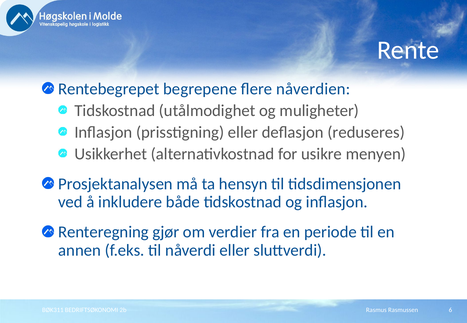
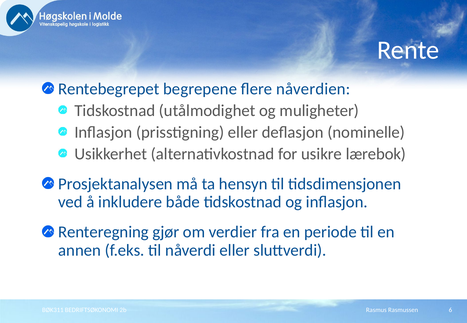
reduseres: reduseres -> nominelle
menyen: menyen -> lærebok
